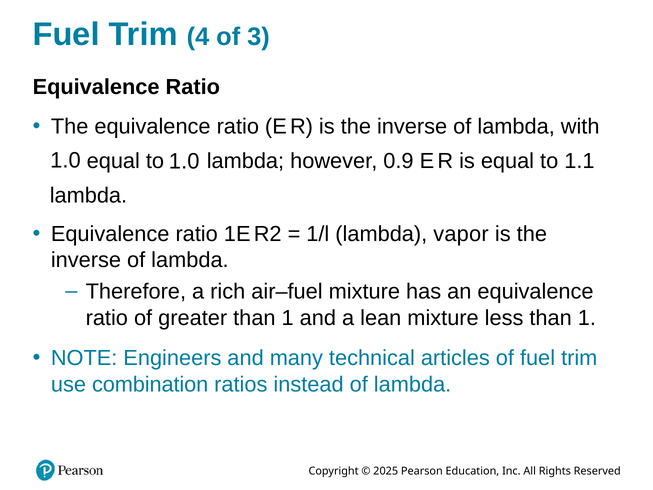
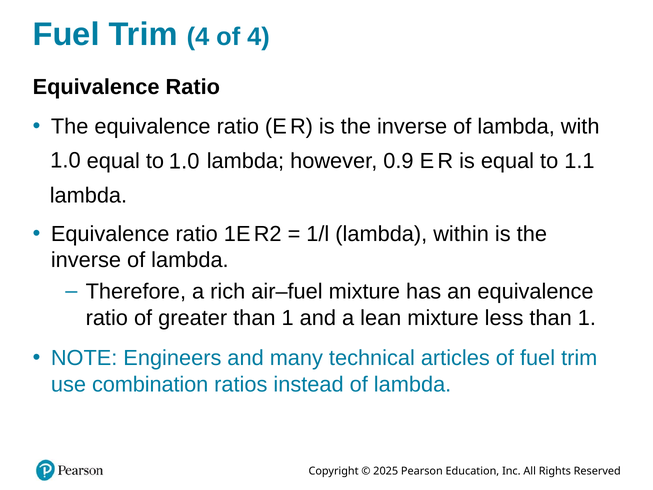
of 3: 3 -> 4
vapor: vapor -> within
